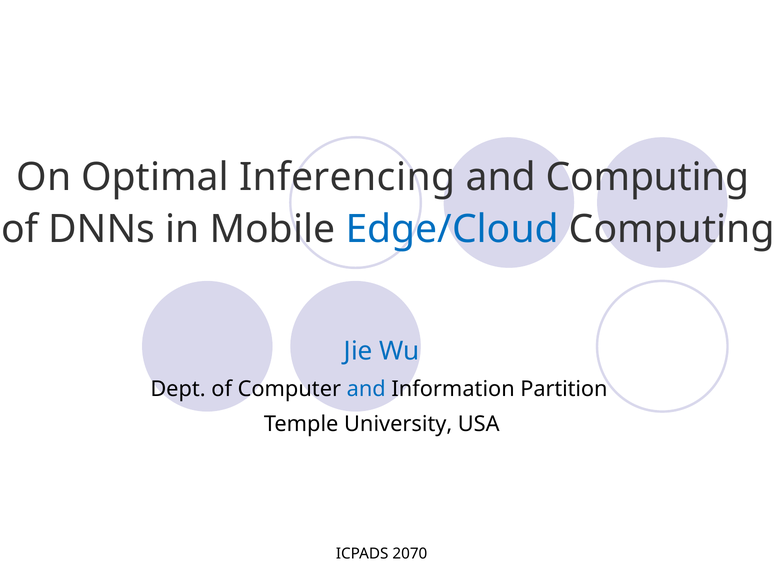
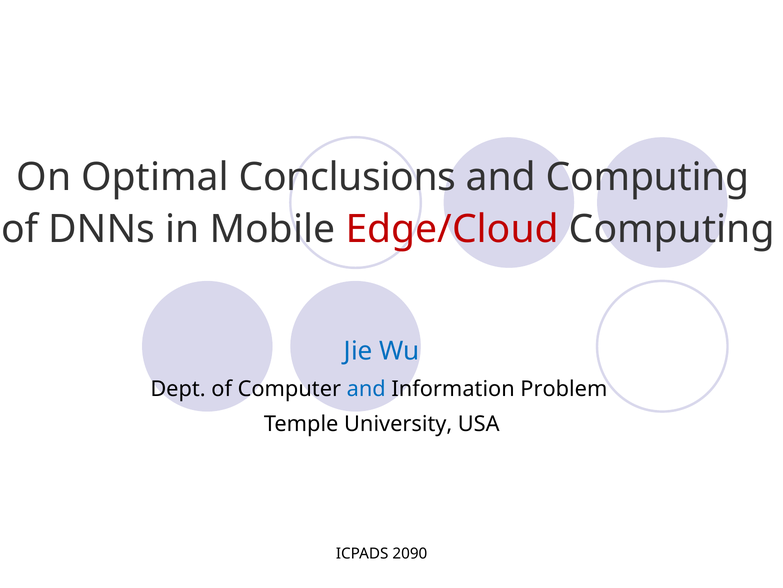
Inferencing: Inferencing -> Conclusions
Edge/Cloud colour: blue -> red
Partition: Partition -> Problem
2070: 2070 -> 2090
